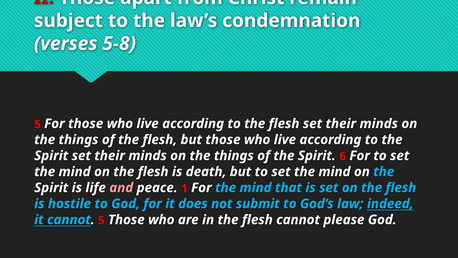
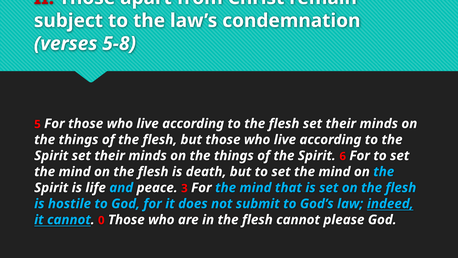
and colour: pink -> light blue
1: 1 -> 3
cannot 5: 5 -> 0
